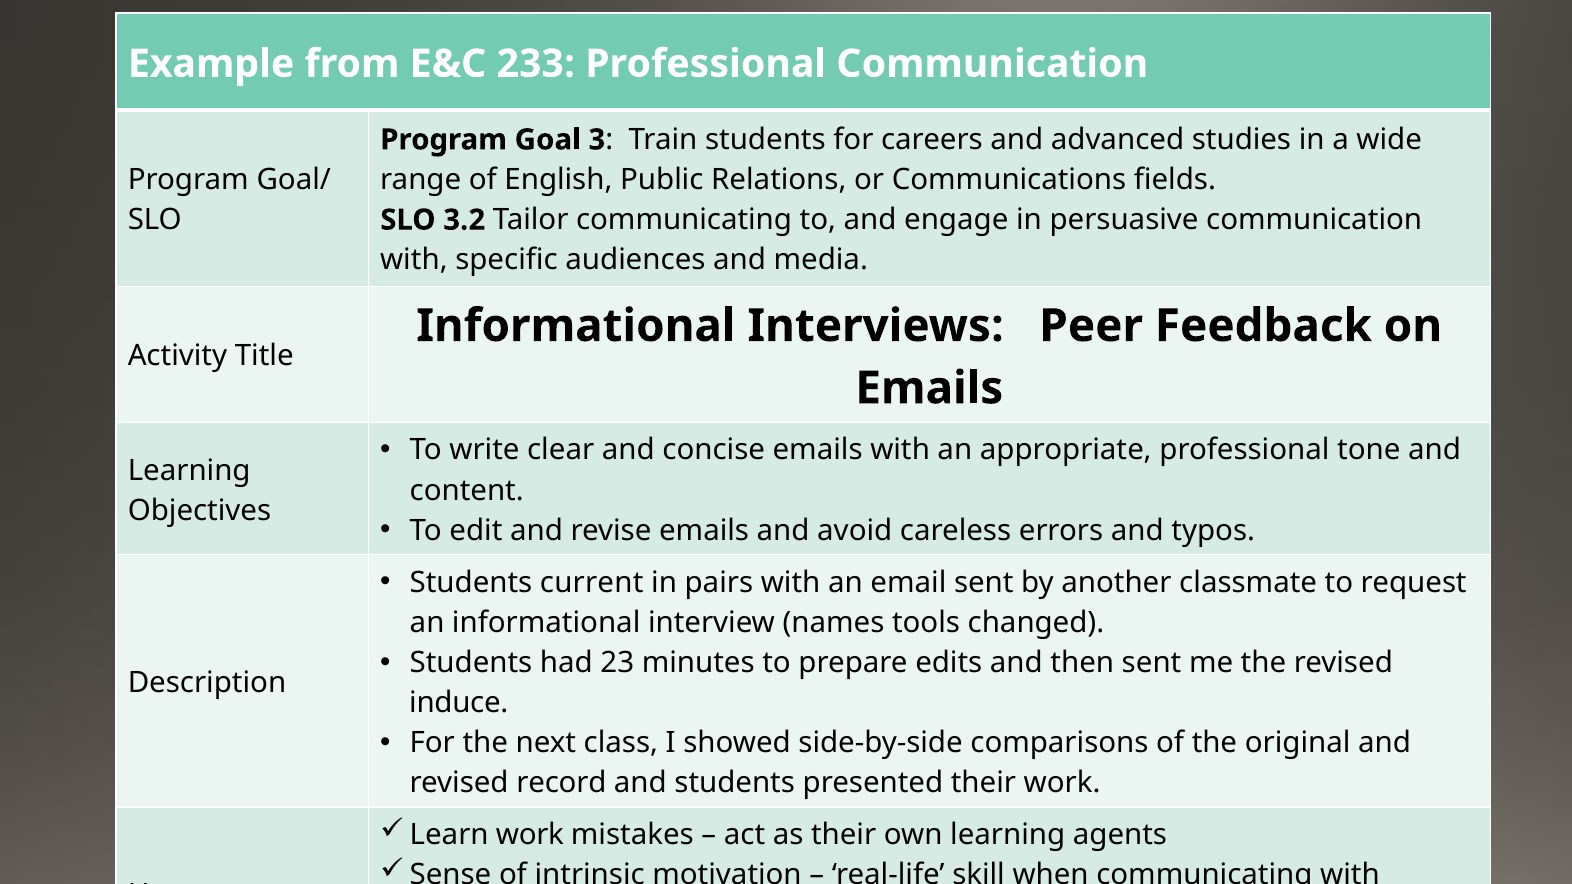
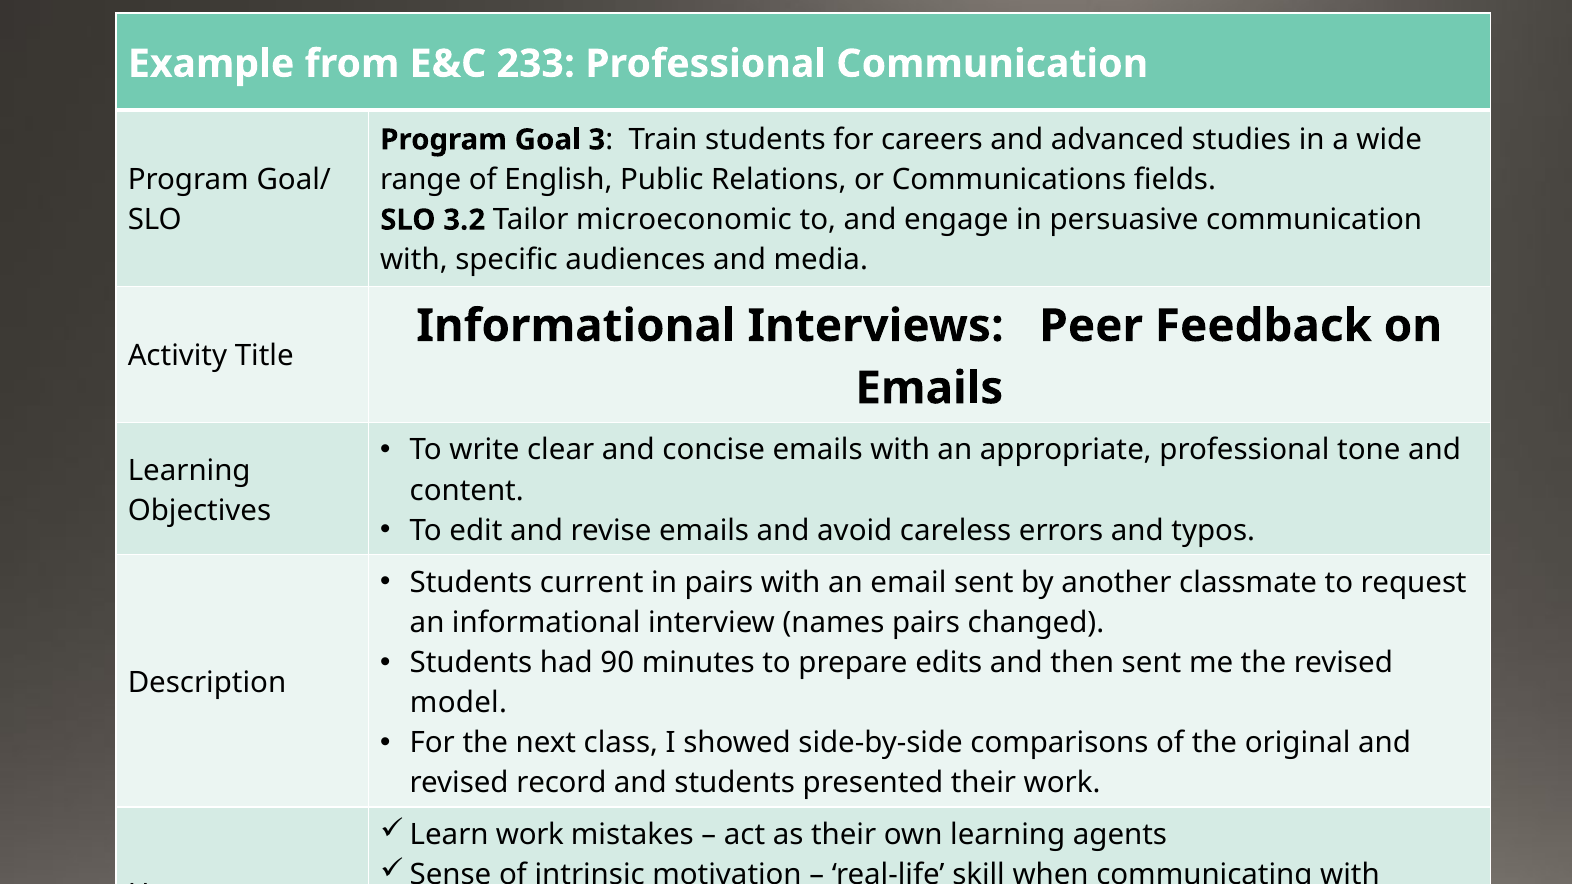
Tailor communicating: communicating -> microeconomic
names tools: tools -> pairs
23: 23 -> 90
induce: induce -> model
